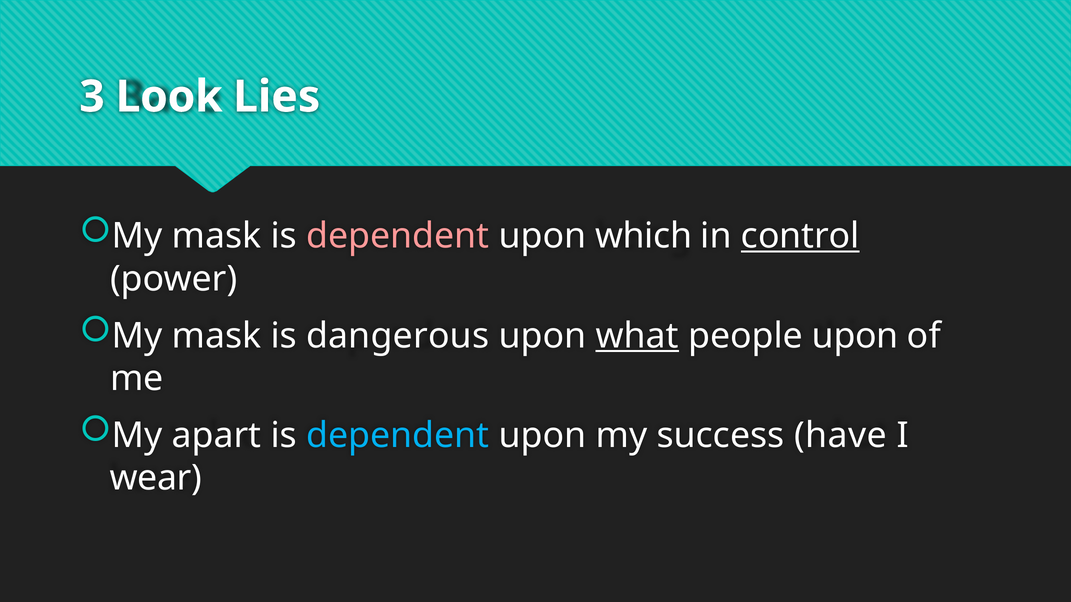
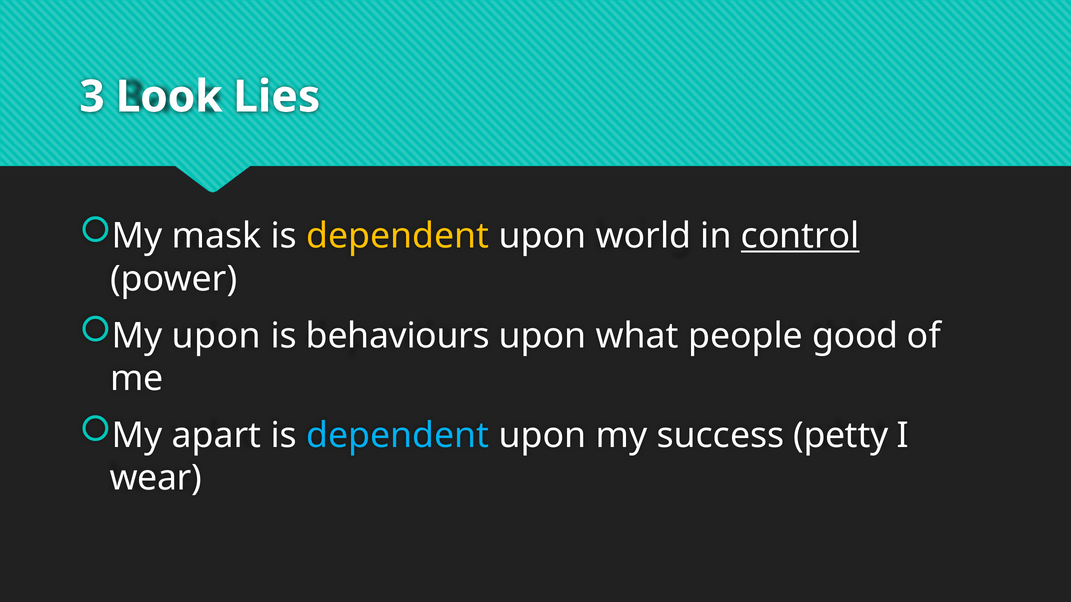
dependent at (398, 236) colour: pink -> yellow
which: which -> world
mask at (216, 336): mask -> upon
dangerous: dangerous -> behaviours
what underline: present -> none
people upon: upon -> good
have: have -> petty
